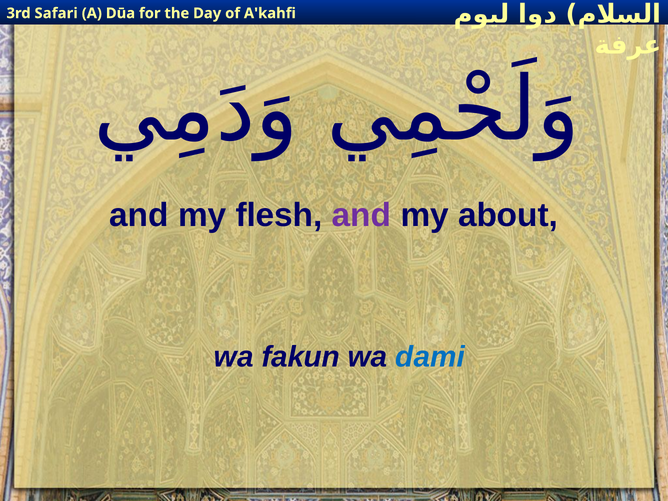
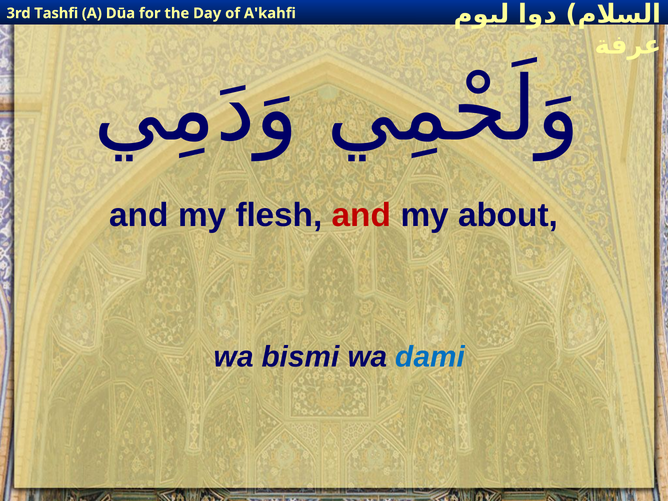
Safari: Safari -> Tashfi
and at (362, 215) colour: purple -> red
fakun: fakun -> bismi
